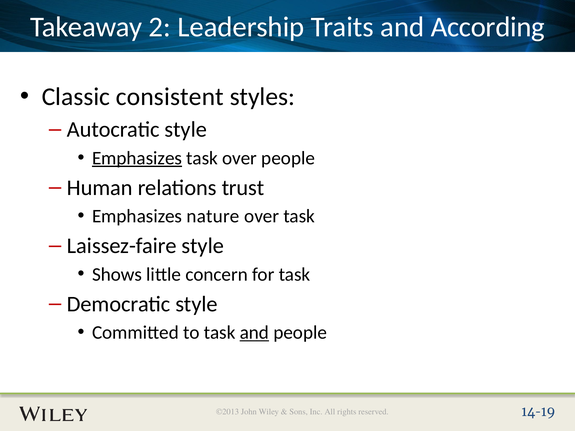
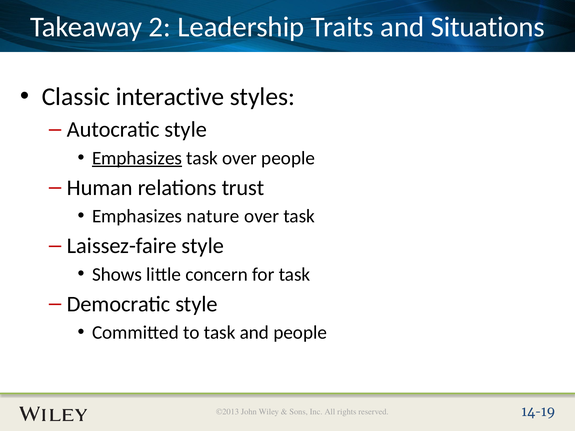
According: According -> Situations
consistent: consistent -> interactive
and at (254, 333) underline: present -> none
